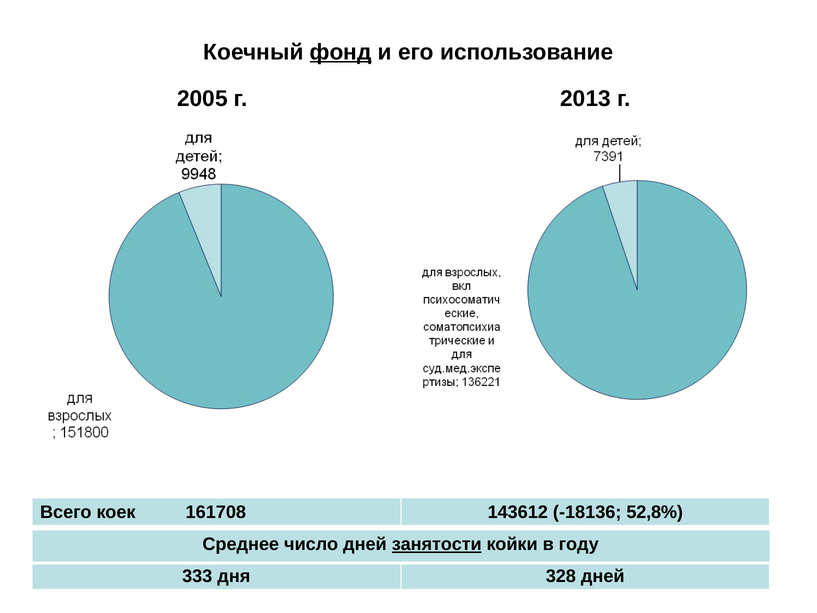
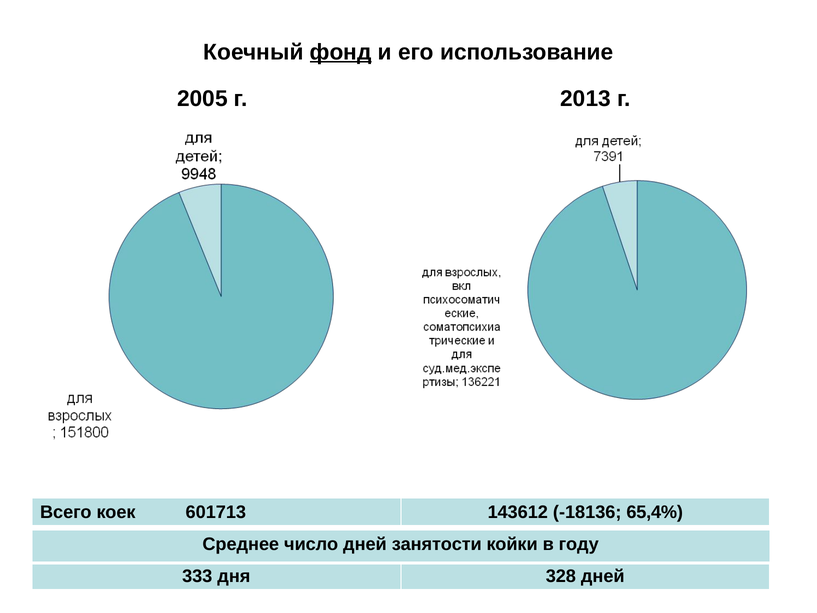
161708: 161708 -> 601713
52,8%: 52,8% -> 65,4%
занятости underline: present -> none
